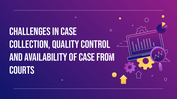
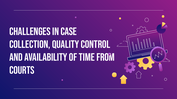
of case: case -> time
